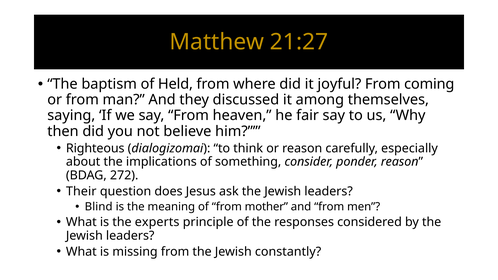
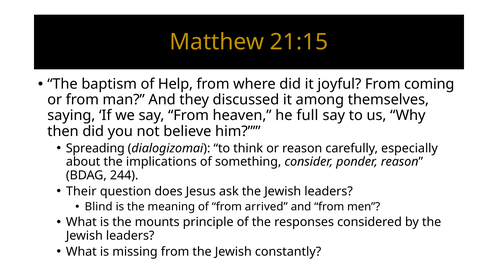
21:27: 21:27 -> 21:15
Held: Held -> Help
fair: fair -> full
Righteous: Righteous -> Spreading
272: 272 -> 244
mother: mother -> arrived
experts: experts -> mounts
